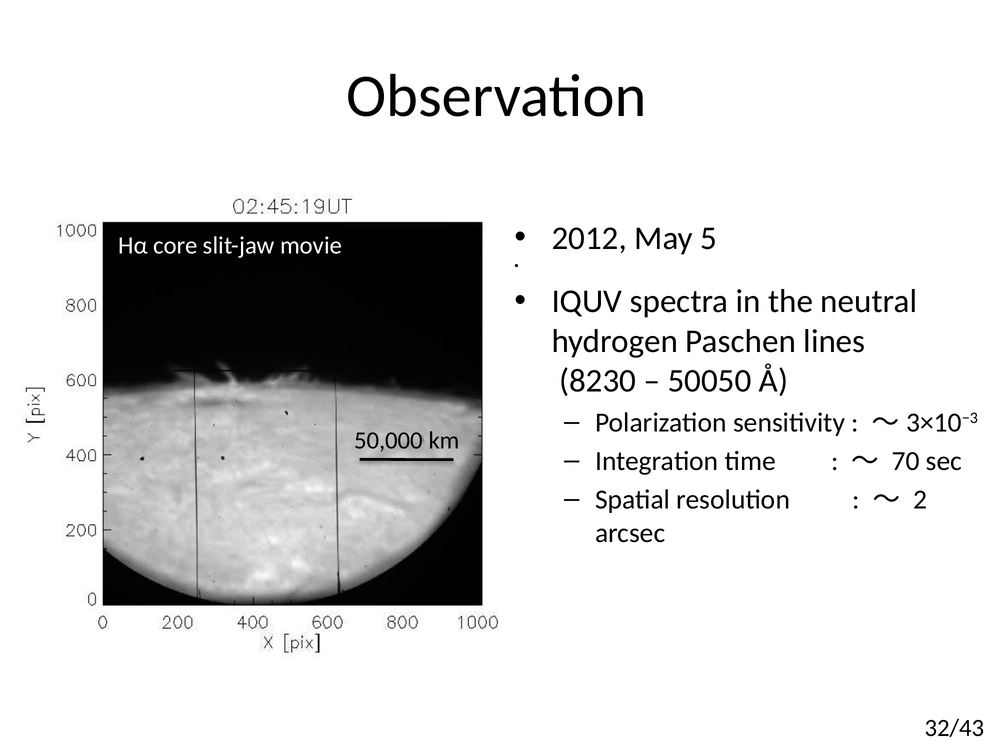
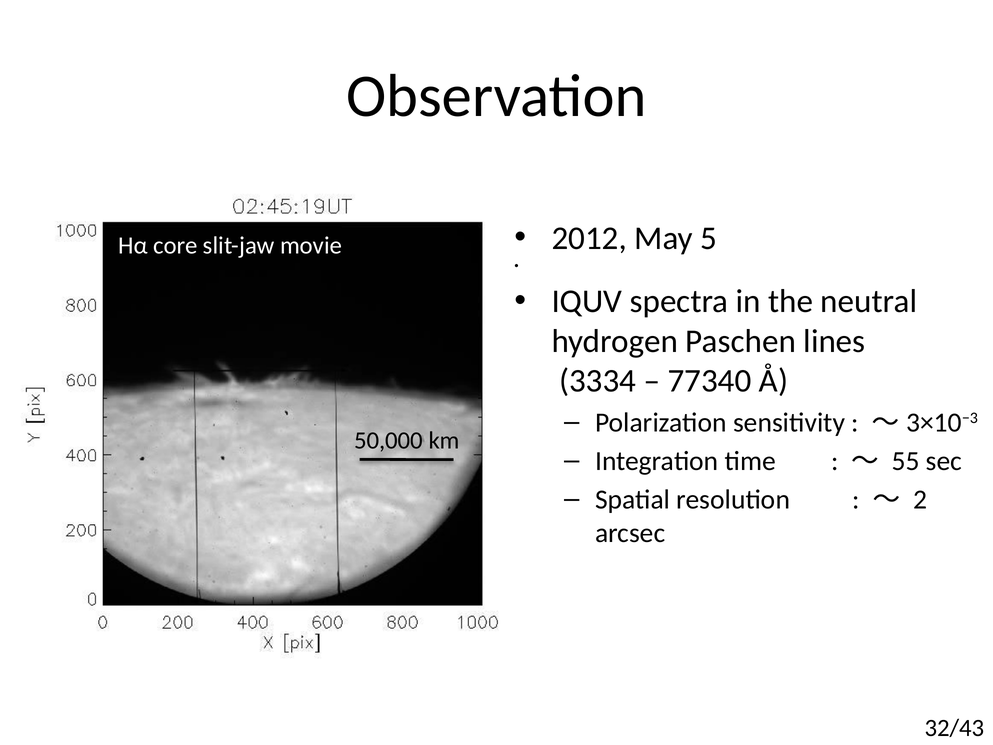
8230: 8230 -> 3334
50050: 50050 -> 77340
70: 70 -> 55
